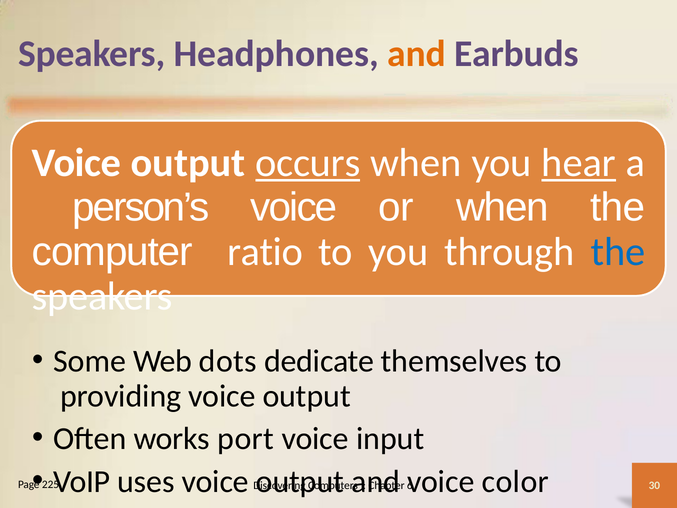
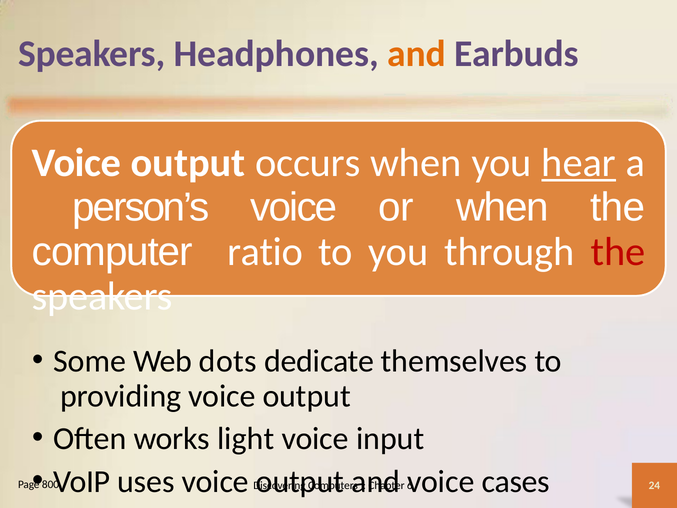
occurs underline: present -> none
the at (618, 252) colour: blue -> red
port: port -> light
color: color -> cases
225: 225 -> 800
30: 30 -> 24
